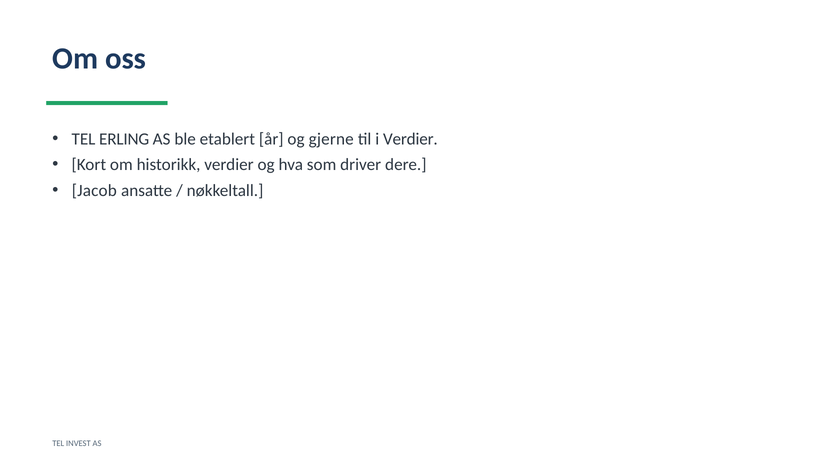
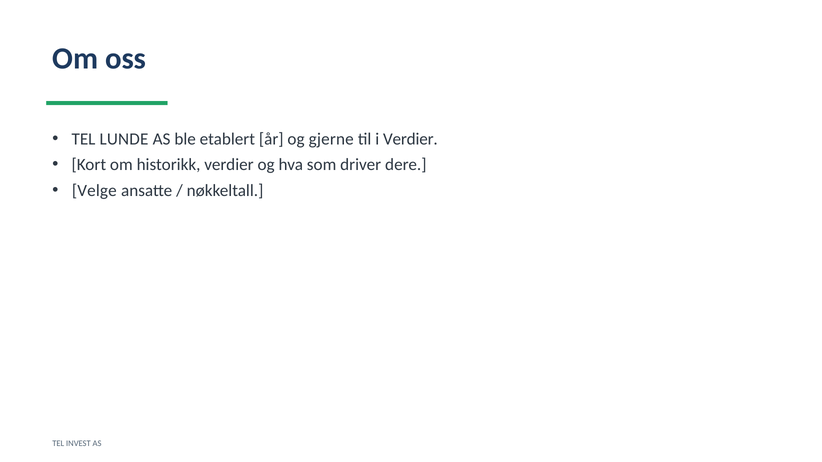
ERLING: ERLING -> LUNDE
Jacob: Jacob -> Velge
